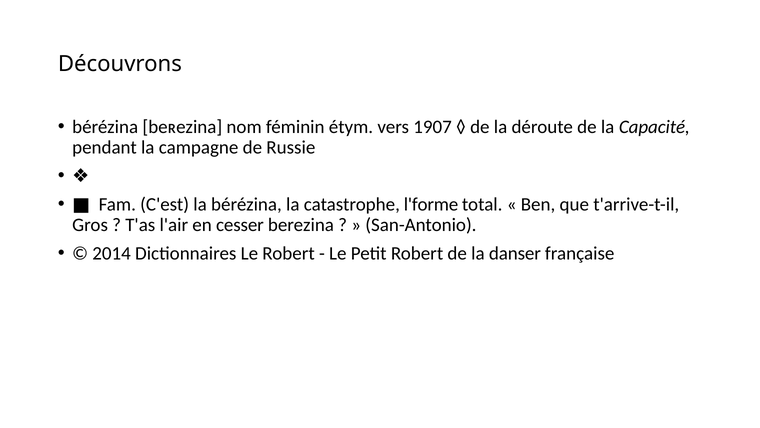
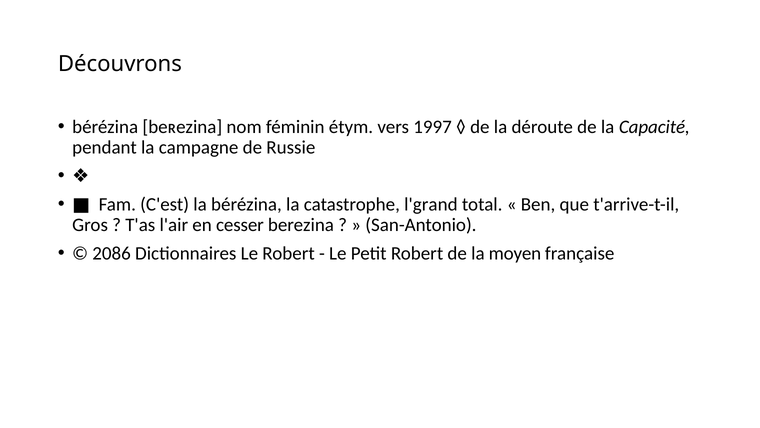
1907: 1907 -> 1997
l'forme: l'forme -> l'grand
2014: 2014 -> 2086
danser: danser -> moyen
